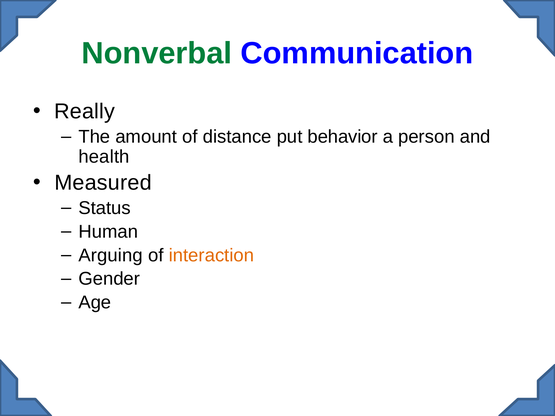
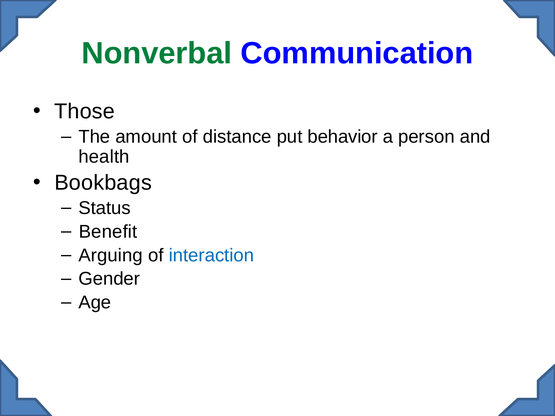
Really: Really -> Those
Measured: Measured -> Bookbags
Human: Human -> Benefit
interaction colour: orange -> blue
